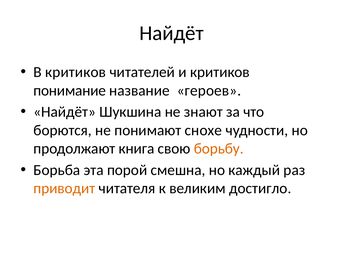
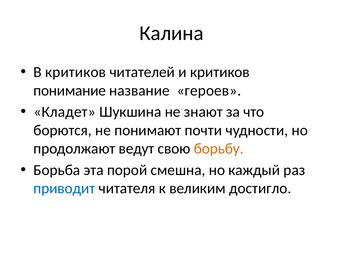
Найдёт at (171, 33): Найдёт -> Калина
Найдёт at (65, 112): Найдёт -> Кладет
снохe: снохe -> почти
книга: книга -> ведут
приводит colour: orange -> blue
